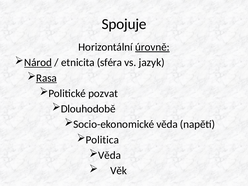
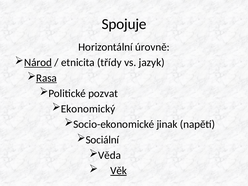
úrovně underline: present -> none
sféra: sféra -> třídy
Dlouhodobě: Dlouhodobě -> Ekonomický
Socio-ekonomické věda: věda -> jinak
Politica: Politica -> Sociální
Věk underline: none -> present
